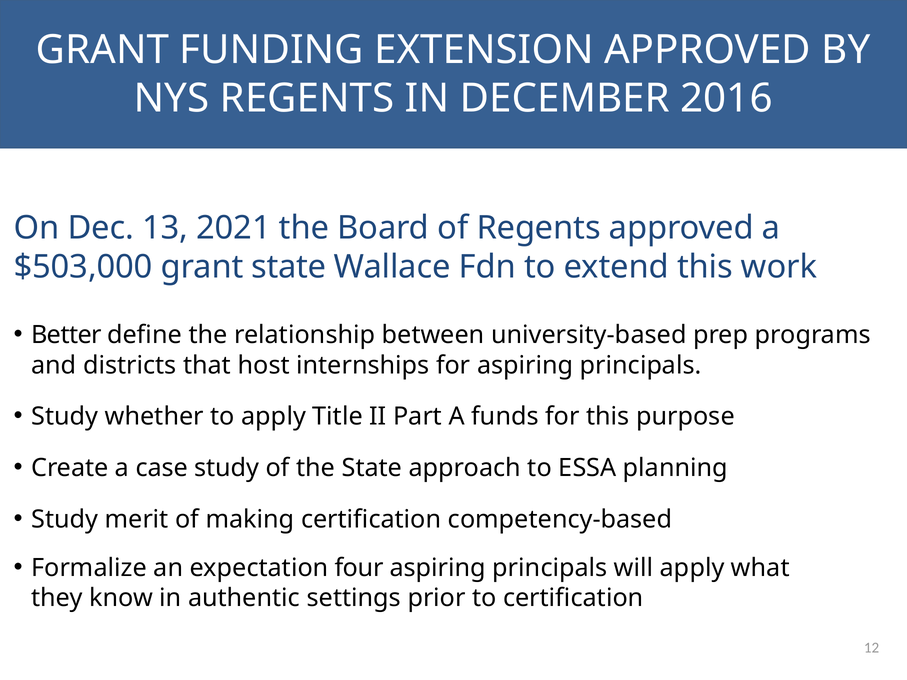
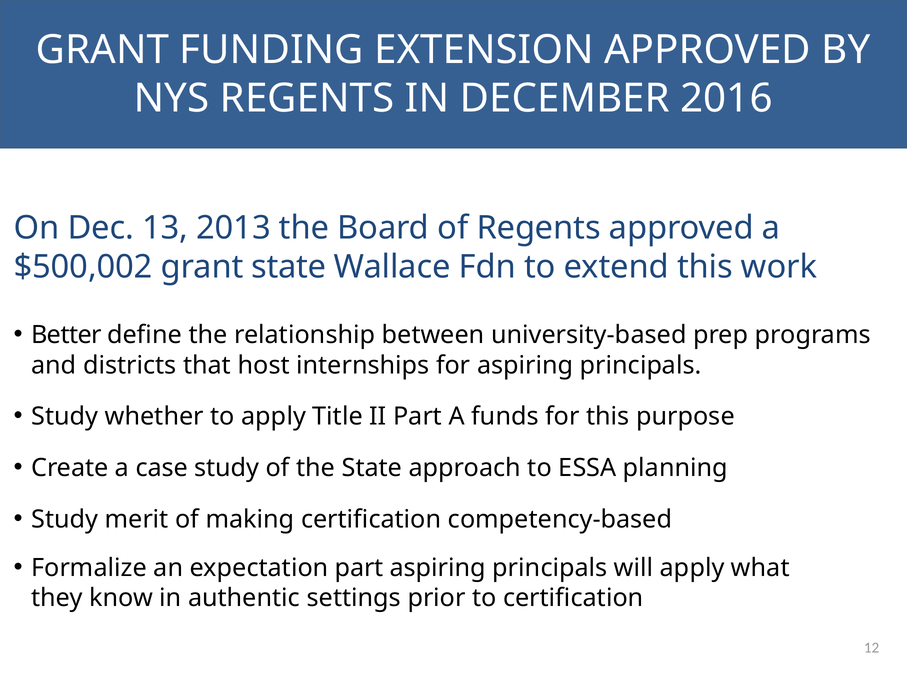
2021: 2021 -> 2013
$503,000: $503,000 -> $500,002
expectation four: four -> part
